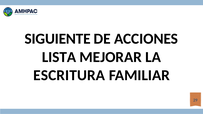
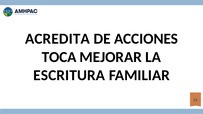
SIGUIENTE: SIGUIENTE -> ACREDITA
LISTA: LISTA -> TOCA
